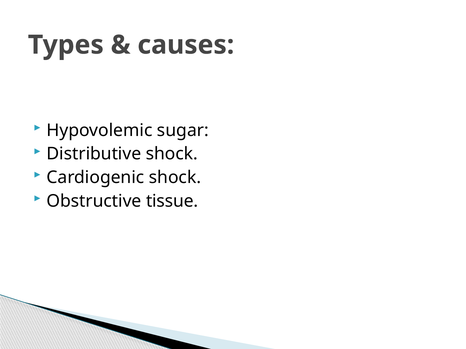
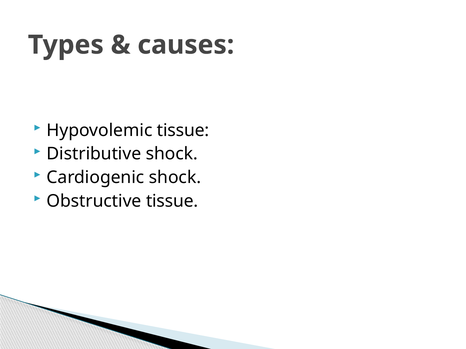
Hypovolemic sugar: sugar -> tissue
